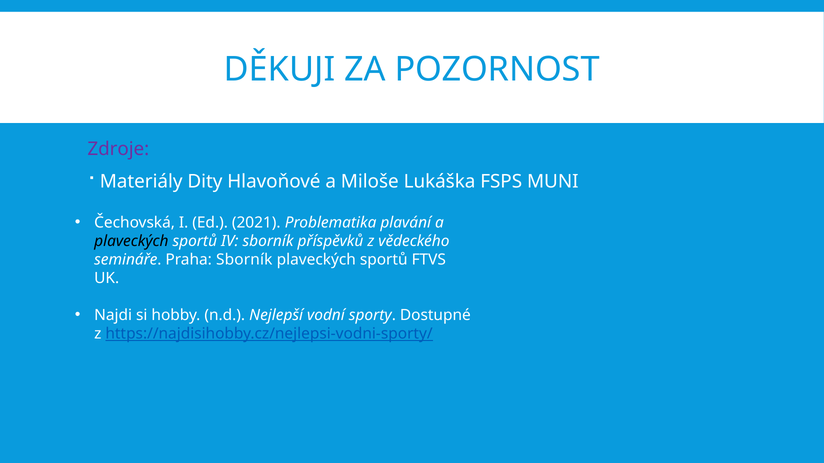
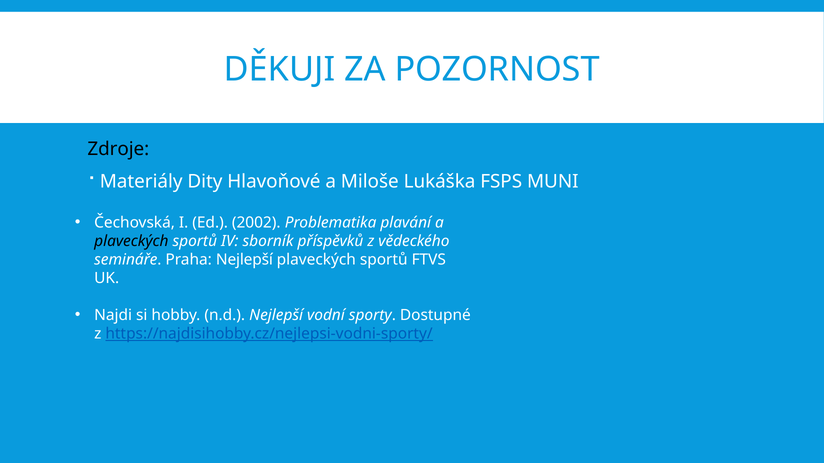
Zdroje colour: purple -> black
2021: 2021 -> 2002
Praha Sborník: Sborník -> Nejlepší
